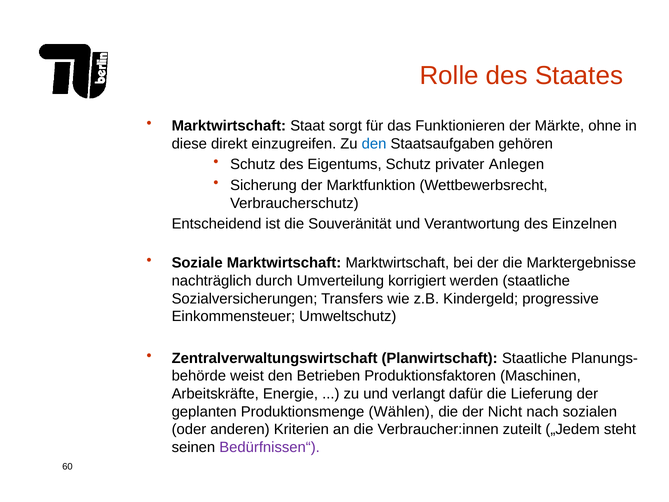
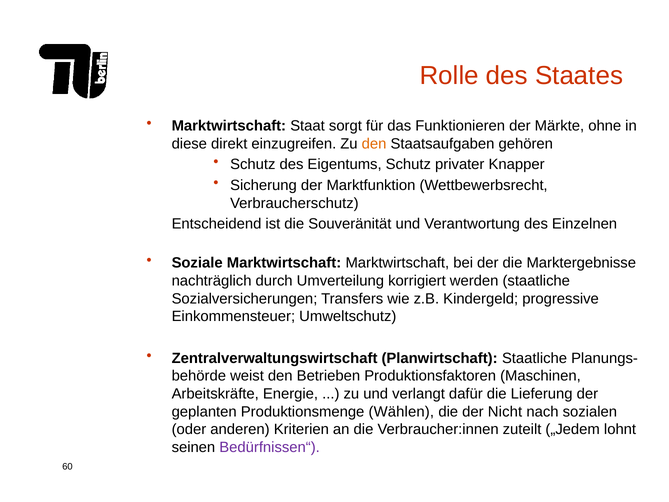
den at (374, 144) colour: blue -> orange
Anlegen: Anlegen -> Knapper
steht: steht -> lohnt
